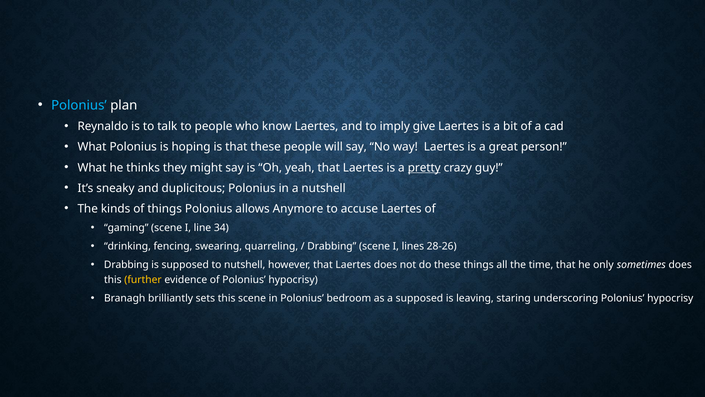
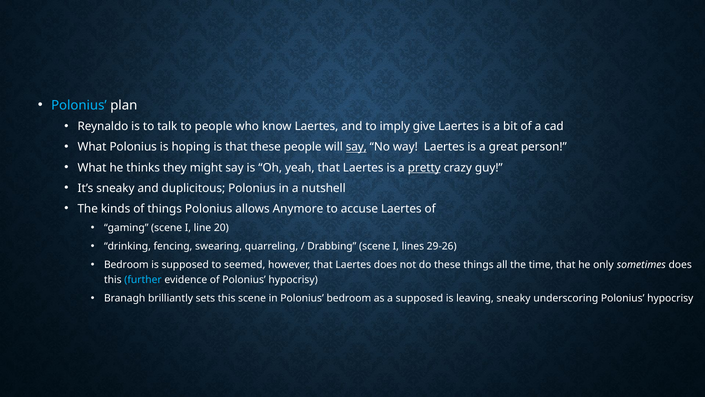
say at (356, 147) underline: none -> present
34: 34 -> 20
28-26: 28-26 -> 29-26
Drabbing at (126, 265): Drabbing -> Bedroom
to nutshell: nutshell -> seemed
further colour: yellow -> light blue
leaving staring: staring -> sneaky
